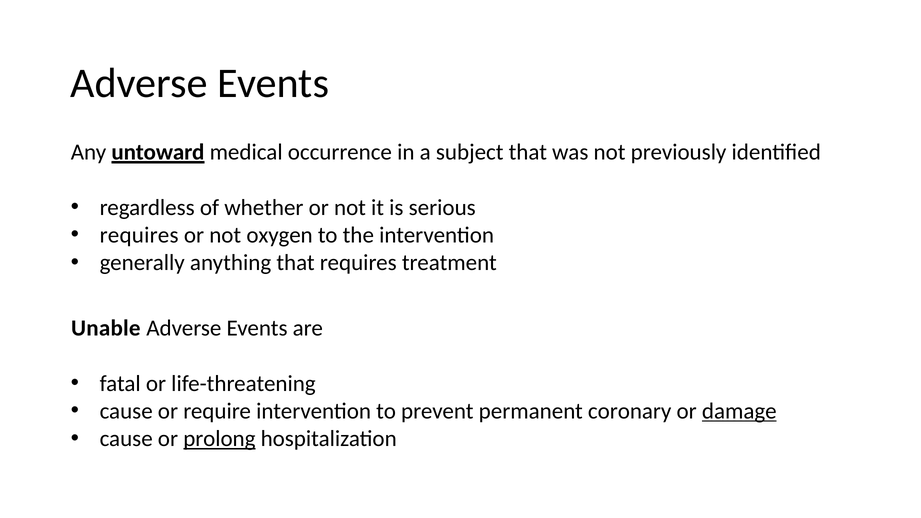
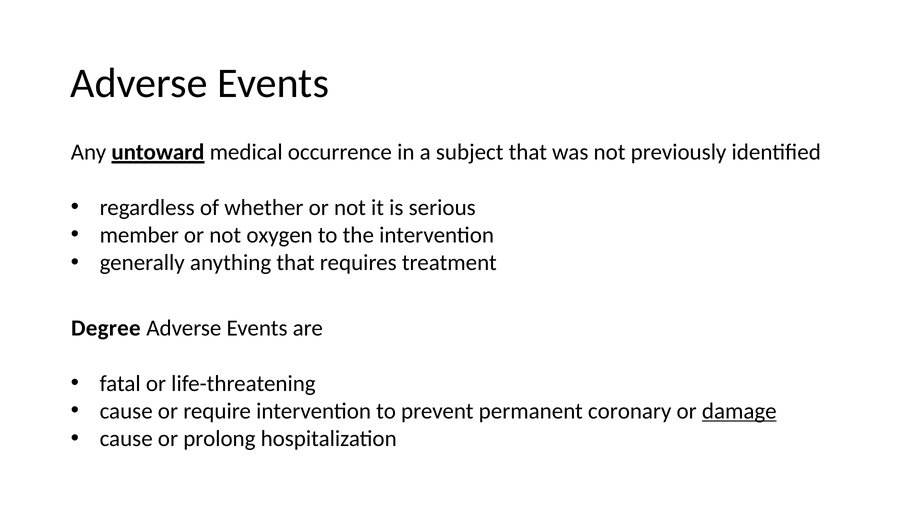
requires at (139, 235): requires -> member
Unable: Unable -> Degree
prolong underline: present -> none
